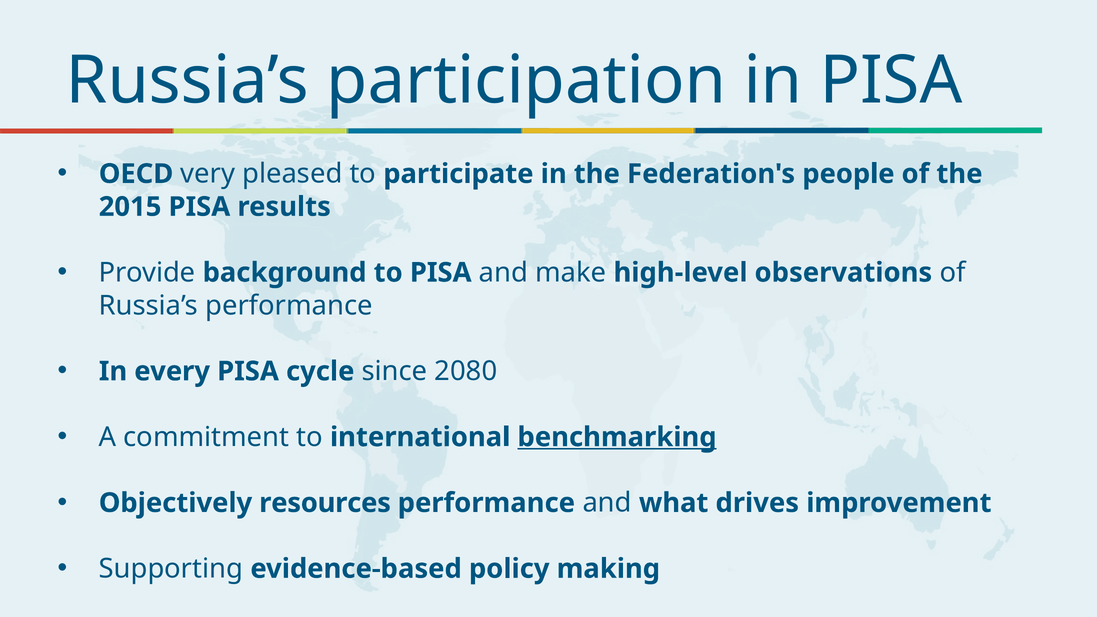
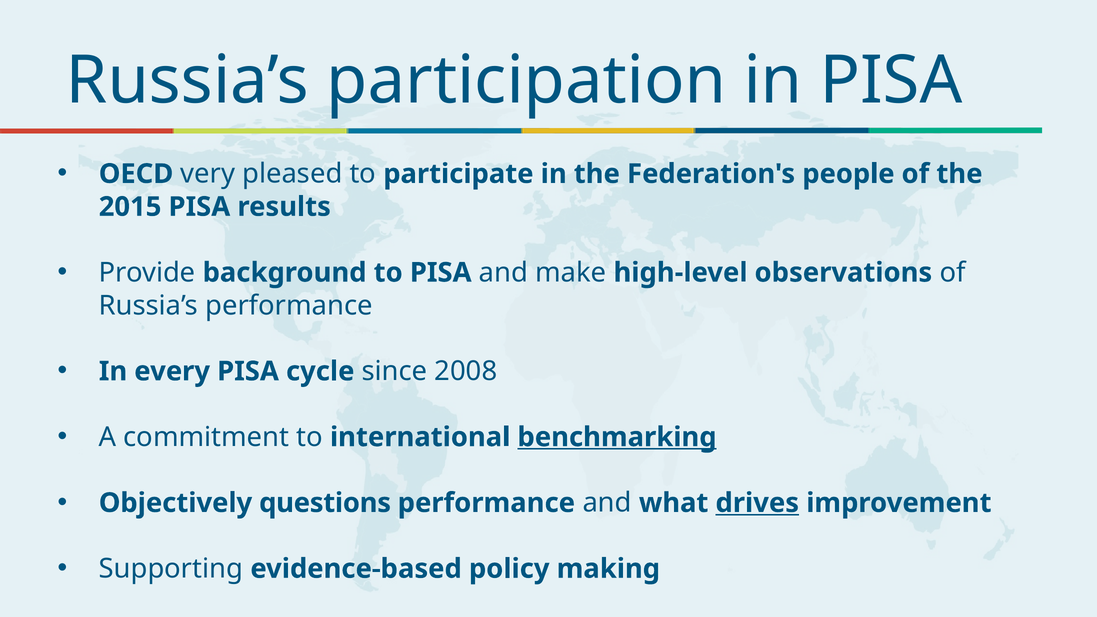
2080: 2080 -> 2008
resources: resources -> questions
drives underline: none -> present
